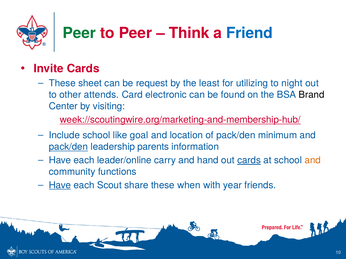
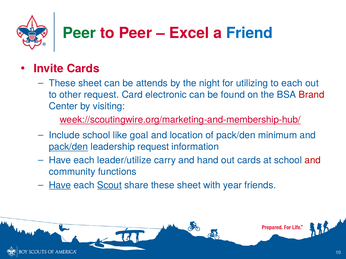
Think: Think -> Excel
request: request -> attends
least: least -> night
to night: night -> each
other attends: attends -> request
Brand colour: black -> red
leadership parents: parents -> request
leader/online: leader/online -> leader/utilize
cards at (249, 161) underline: present -> none
and at (313, 161) colour: orange -> red
Scout underline: none -> present
share these when: when -> sheet
